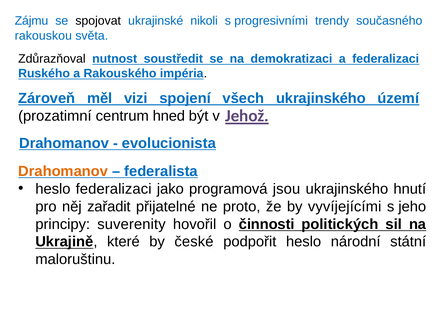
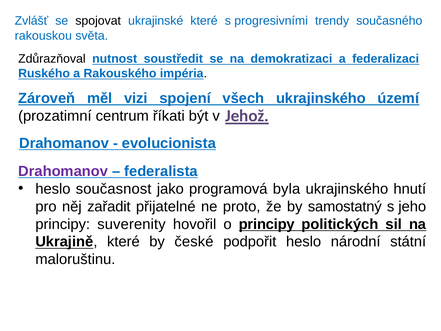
Zájmu: Zájmu -> Zvlášť
ukrajinské nikoli: nikoli -> které
hned: hned -> říkati
Drahomanov at (63, 171) colour: orange -> purple
heslo federalizaci: federalizaci -> současnost
jsou: jsou -> byla
vyvíjejícími: vyvíjejícími -> samostatný
o činnosti: činnosti -> principy
